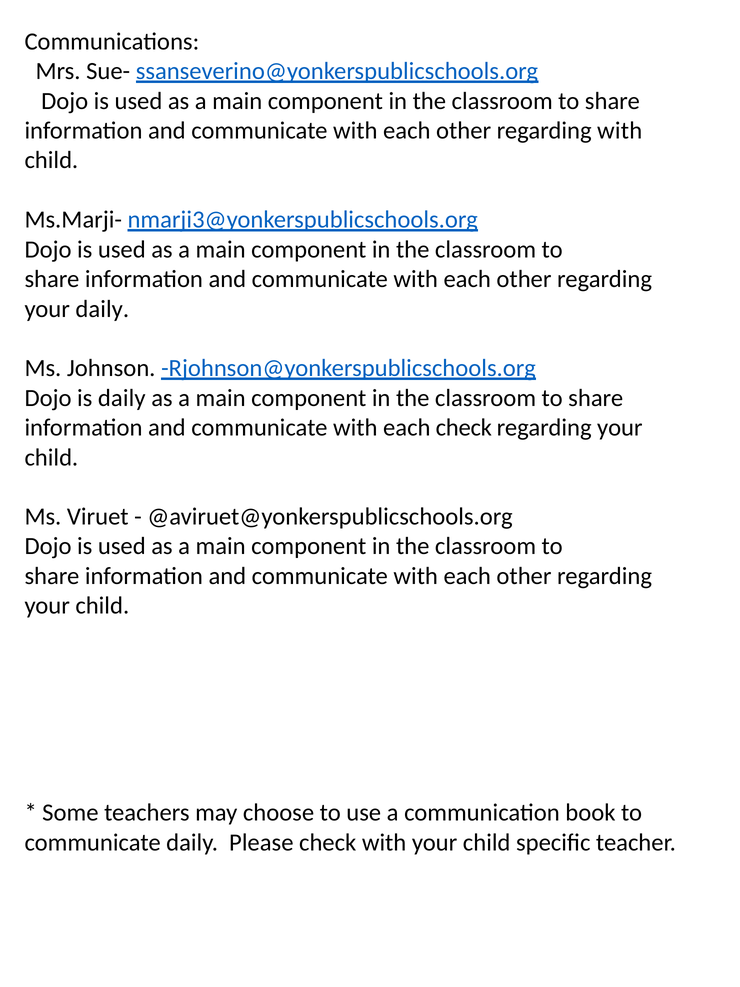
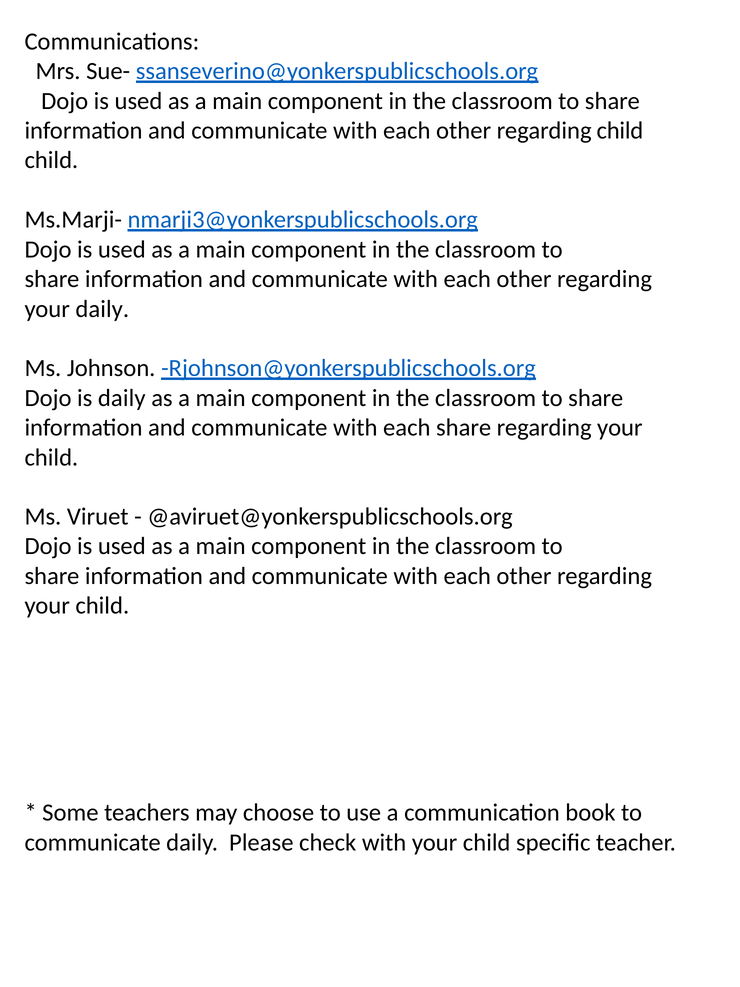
regarding with: with -> child
each check: check -> share
